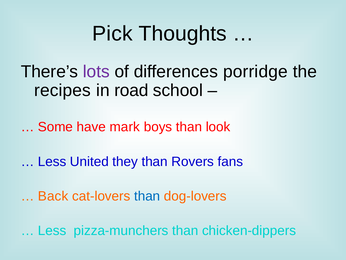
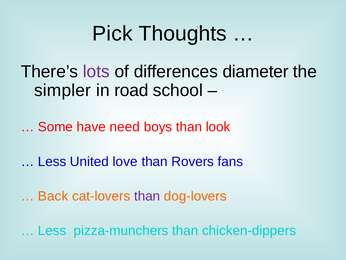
porridge: porridge -> diameter
recipes: recipes -> simpler
mark: mark -> need
they: they -> love
than at (147, 196) colour: blue -> purple
